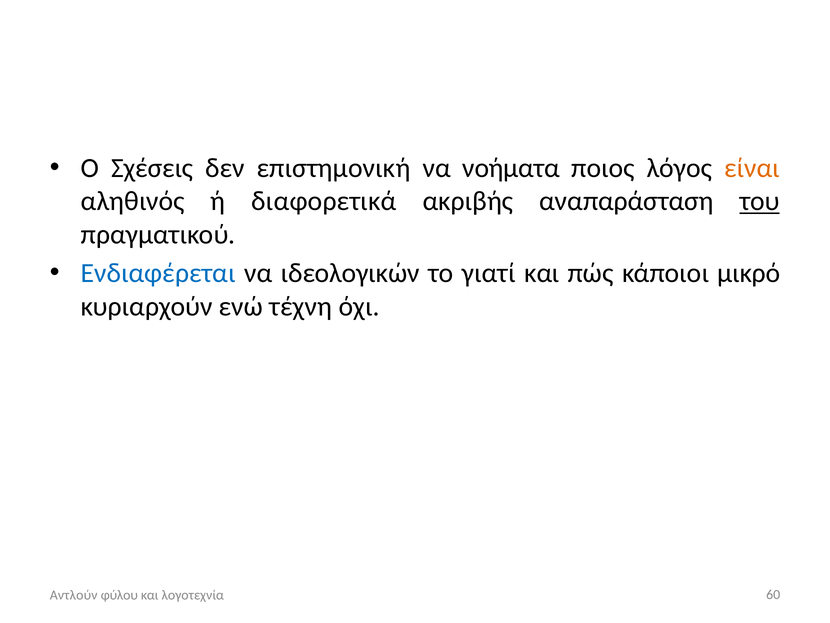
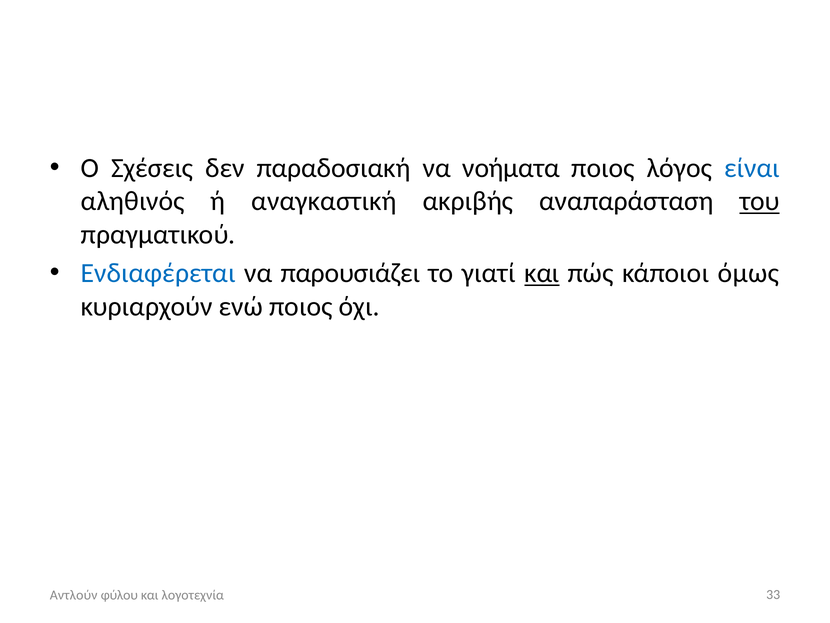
επιστημονική: επιστημονική -> παραδοσιακή
είναι colour: orange -> blue
διαφορετικά: διαφορετικά -> αναγκαστική
ιδεολογικών: ιδεολογικών -> παρουσιάζει
και at (542, 273) underline: none -> present
μικρό: μικρό -> όμως
ενώ τέχνη: τέχνη -> ποιος
60: 60 -> 33
